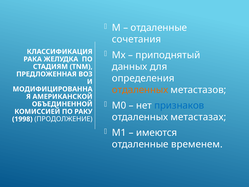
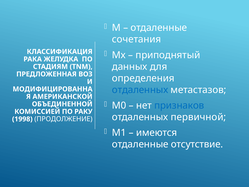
отдаленных at (140, 90) colour: orange -> blue
метастазах: метастазах -> первичной
временем: временем -> отсутствие
